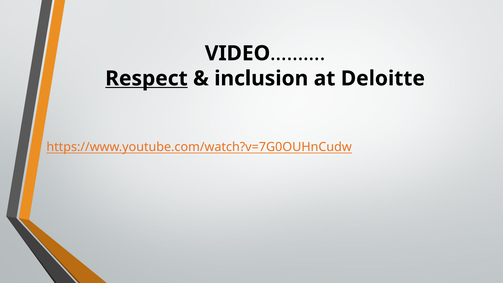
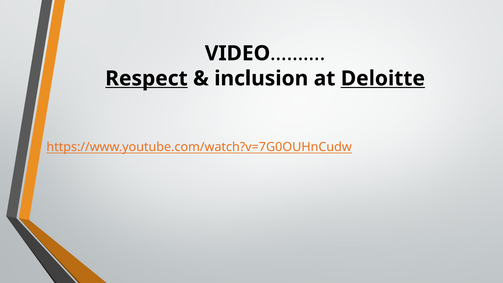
Deloitte underline: none -> present
